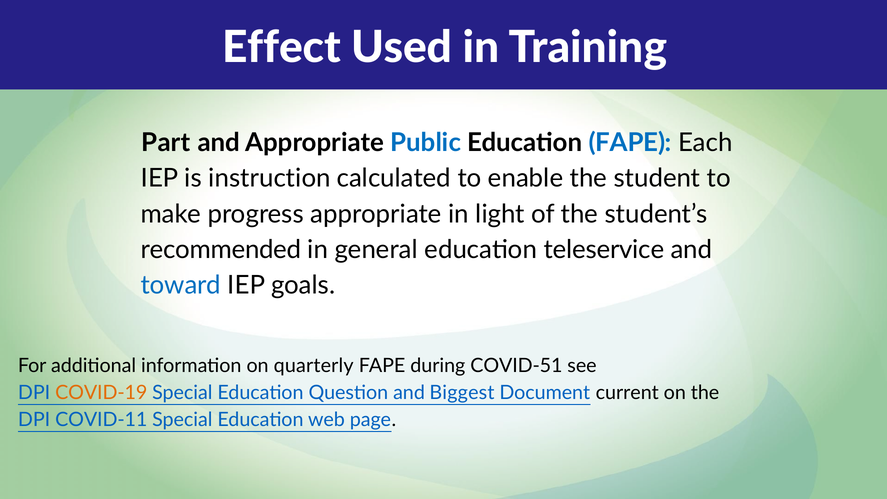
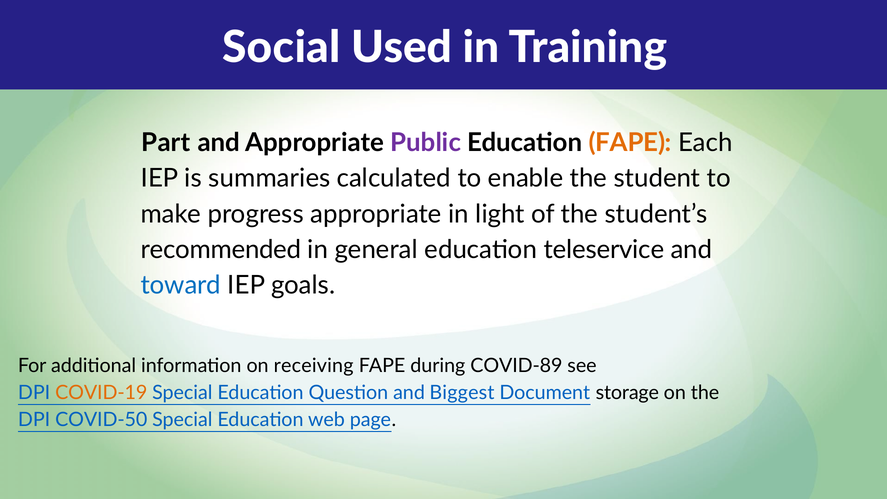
Effect: Effect -> Social
Public colour: blue -> purple
FAPE at (630, 143) colour: blue -> orange
instruction: instruction -> summaries
quarterly: quarterly -> receiving
COVID-51: COVID-51 -> COVID-89
current: current -> storage
COVID-11: COVID-11 -> COVID-50
